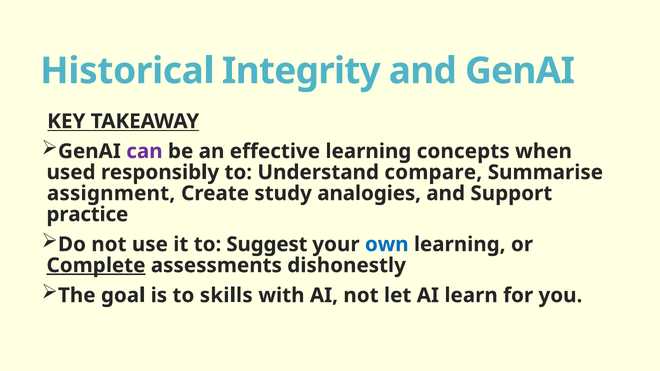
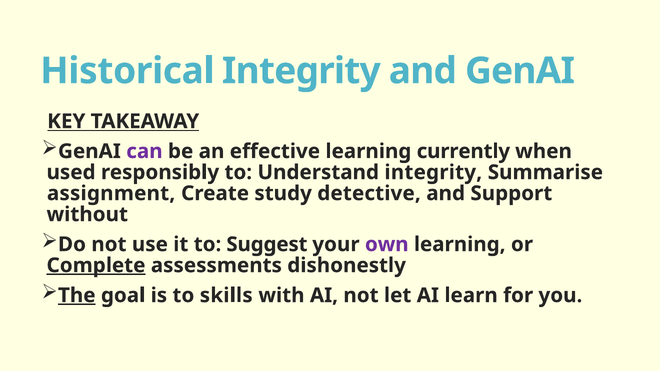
concepts: concepts -> currently
Understand compare: compare -> integrity
analogies: analogies -> detective
practice: practice -> without
own colour: blue -> purple
The underline: none -> present
